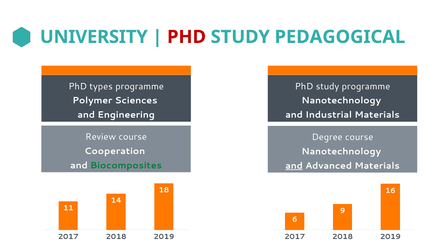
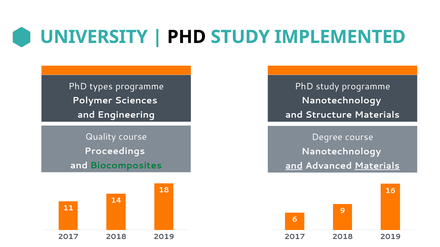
PHD at (187, 37) colour: red -> black
PEDAGOGICAL: PEDAGOGICAL -> IMPLEMENTED
Industrial: Industrial -> Structure
Review: Review -> Quality
Cooperation: Cooperation -> Proceedings
Materials at (377, 166) underline: none -> present
